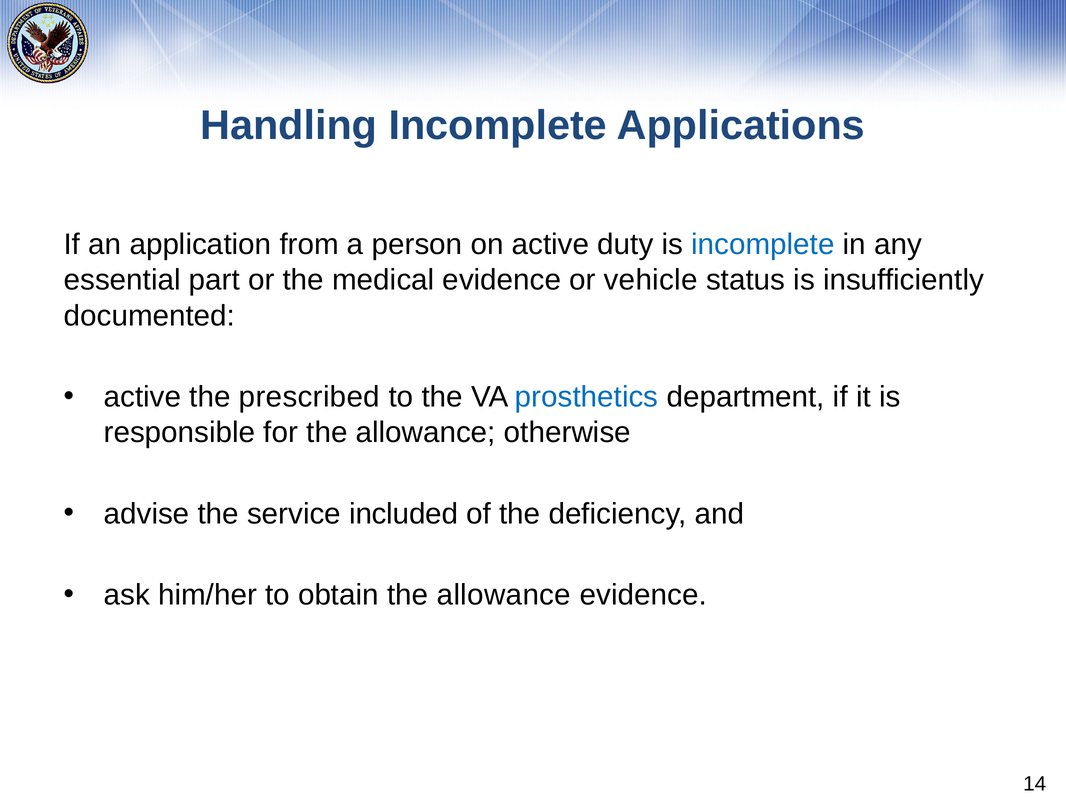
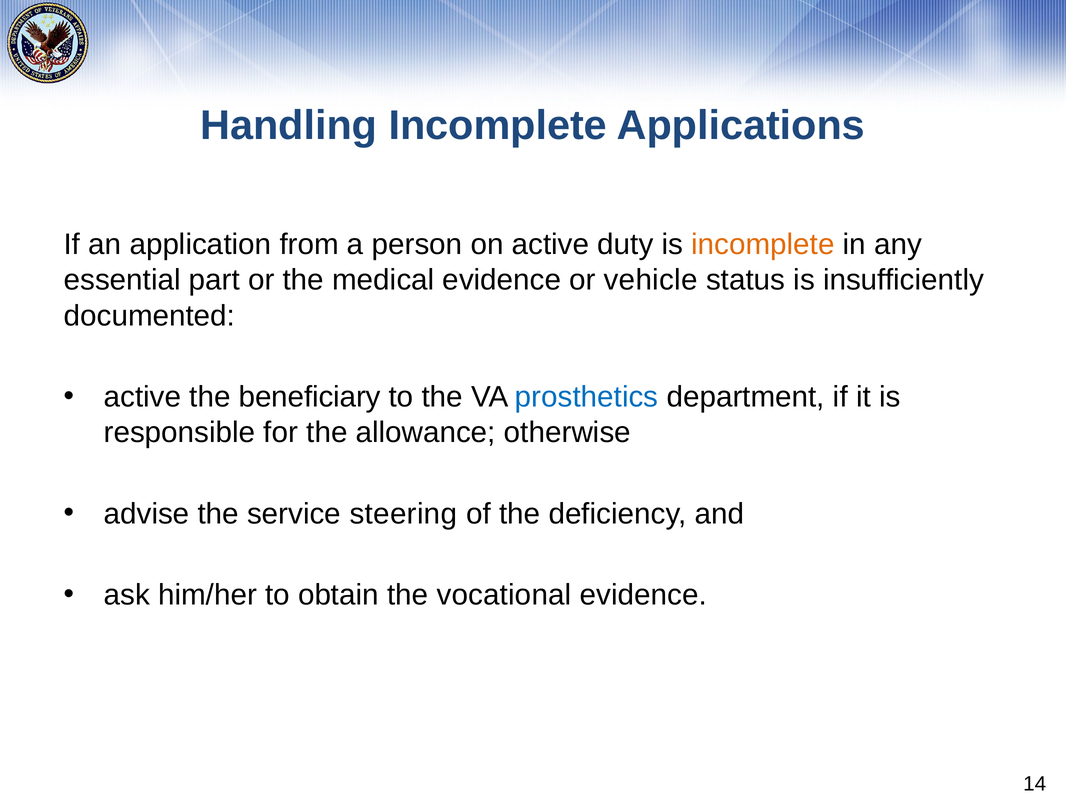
incomplete at (763, 244) colour: blue -> orange
prescribed: prescribed -> beneficiary
included: included -> steering
obtain the allowance: allowance -> vocational
